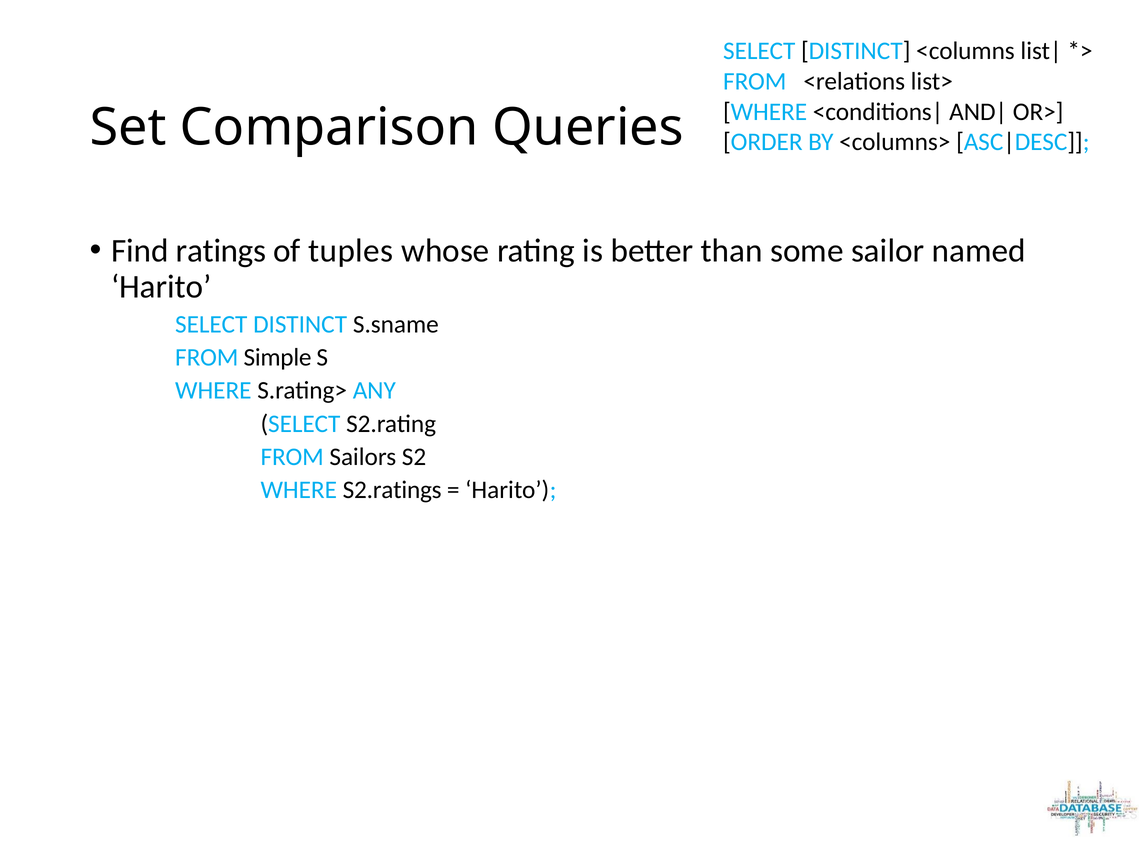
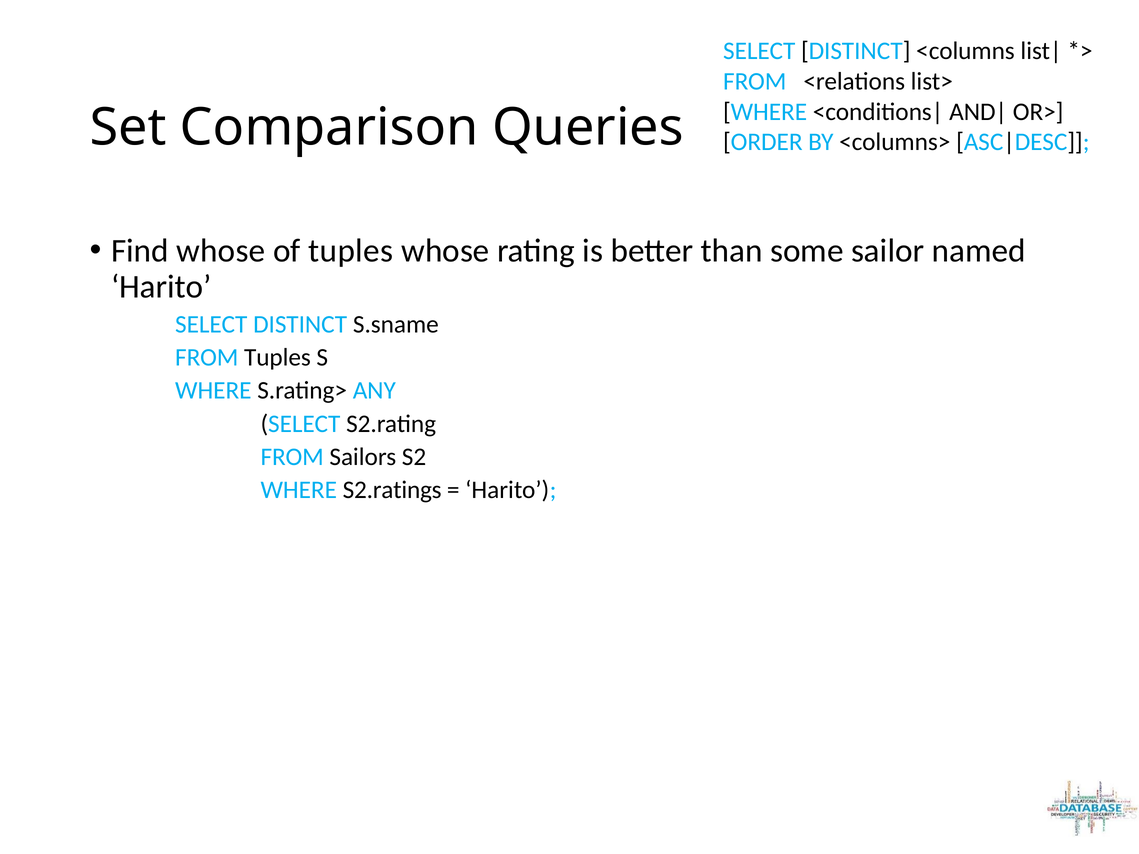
Find ratings: ratings -> whose
FROM Simple: Simple -> Tuples
